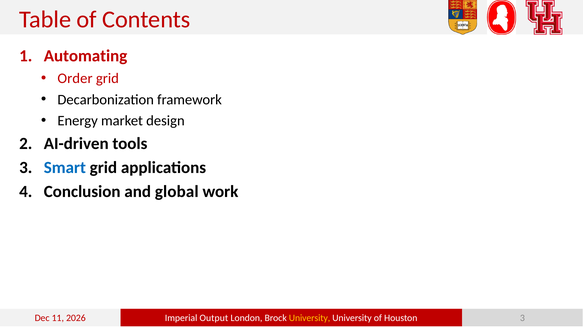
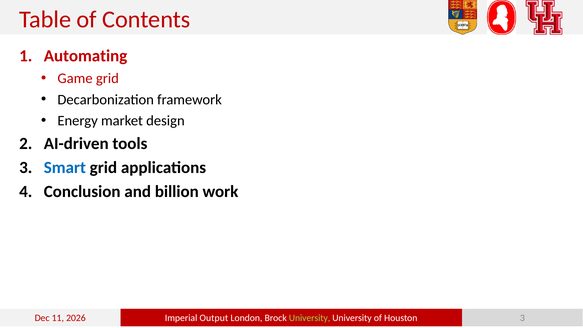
Order: Order -> Game
global: global -> billion
University at (310, 318) colour: yellow -> light green
